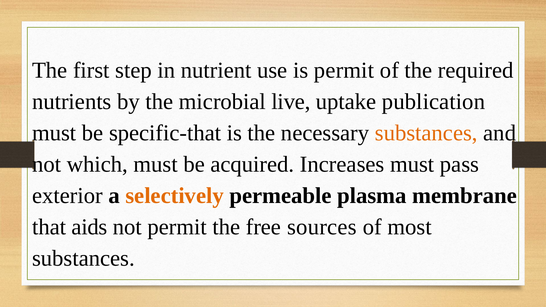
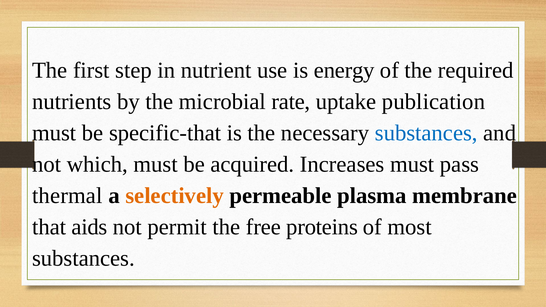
is permit: permit -> energy
live: live -> rate
substances at (426, 133) colour: orange -> blue
exterior: exterior -> thermal
sources: sources -> proteins
